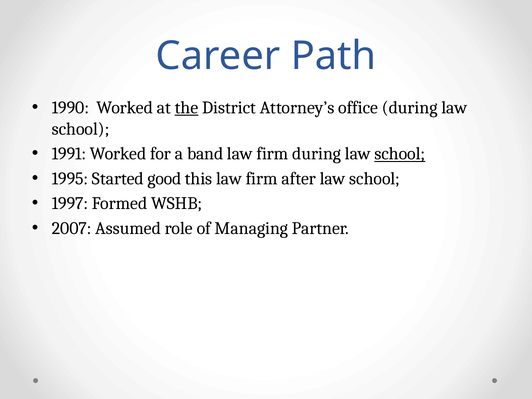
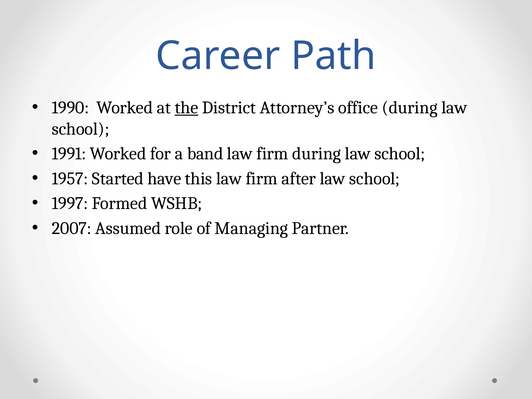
school at (400, 154) underline: present -> none
1995: 1995 -> 1957
good: good -> have
